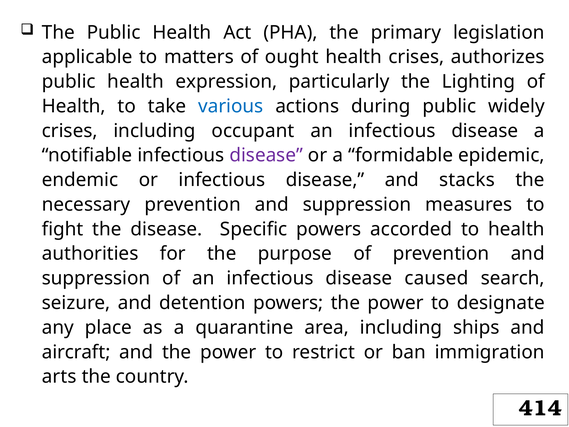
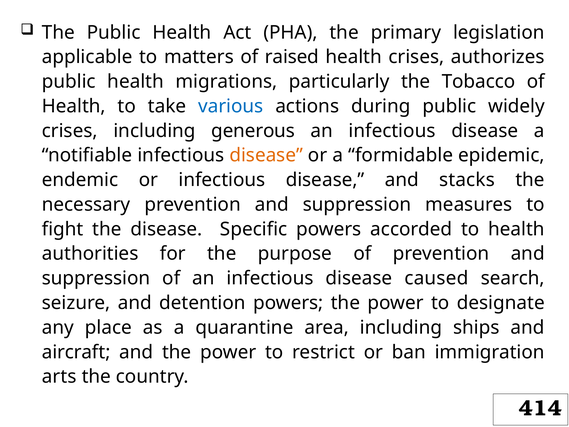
ought: ought -> raised
expression: expression -> migrations
Lighting: Lighting -> Tobacco
occupant: occupant -> generous
disease at (266, 155) colour: purple -> orange
